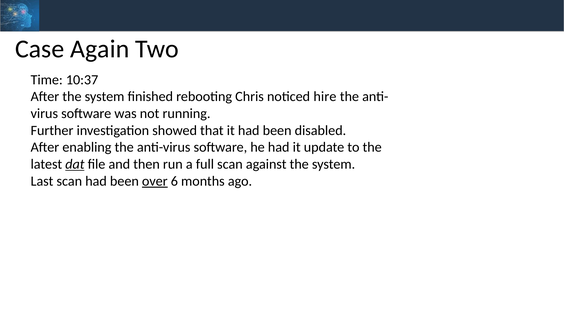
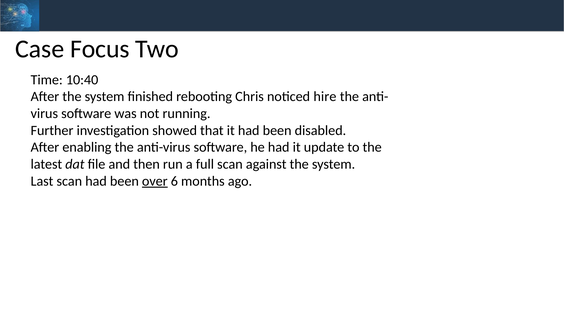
Again: Again -> Focus
10:37: 10:37 -> 10:40
dat underline: present -> none
